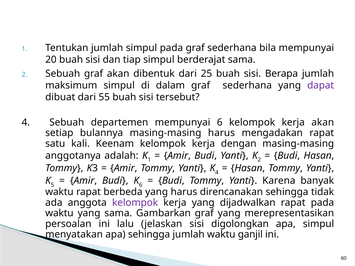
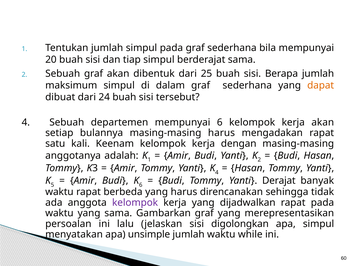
dapat colour: purple -> orange
55: 55 -> 24
Karena: Karena -> Derajat
apa sehingga: sehingga -> unsimple
ganjil: ganjil -> while
